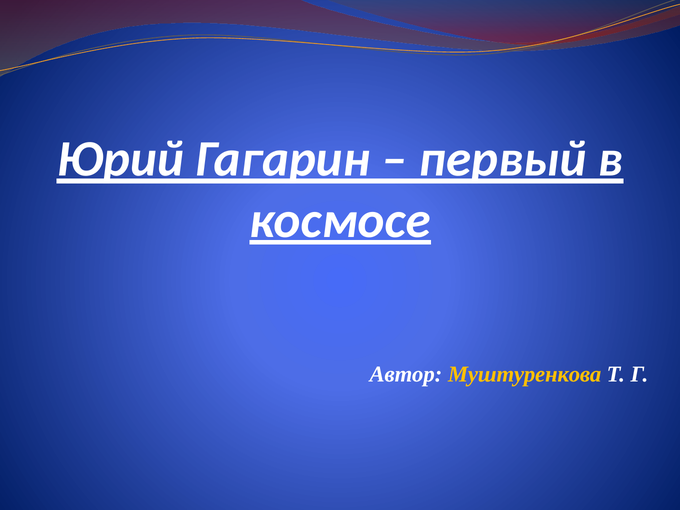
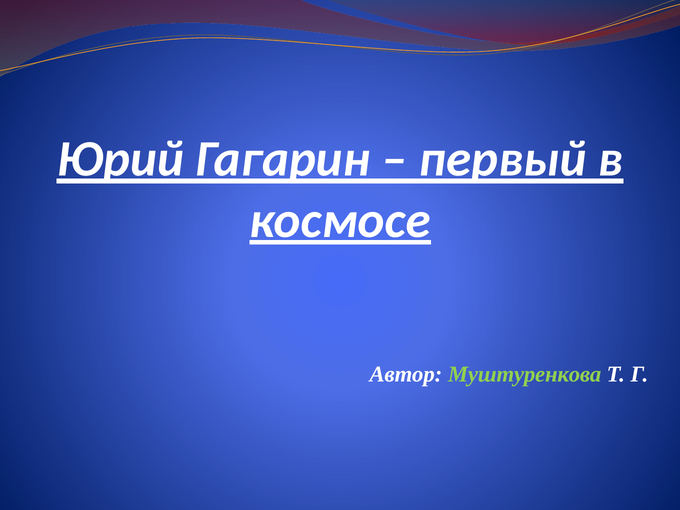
Муштуренкова colour: yellow -> light green
